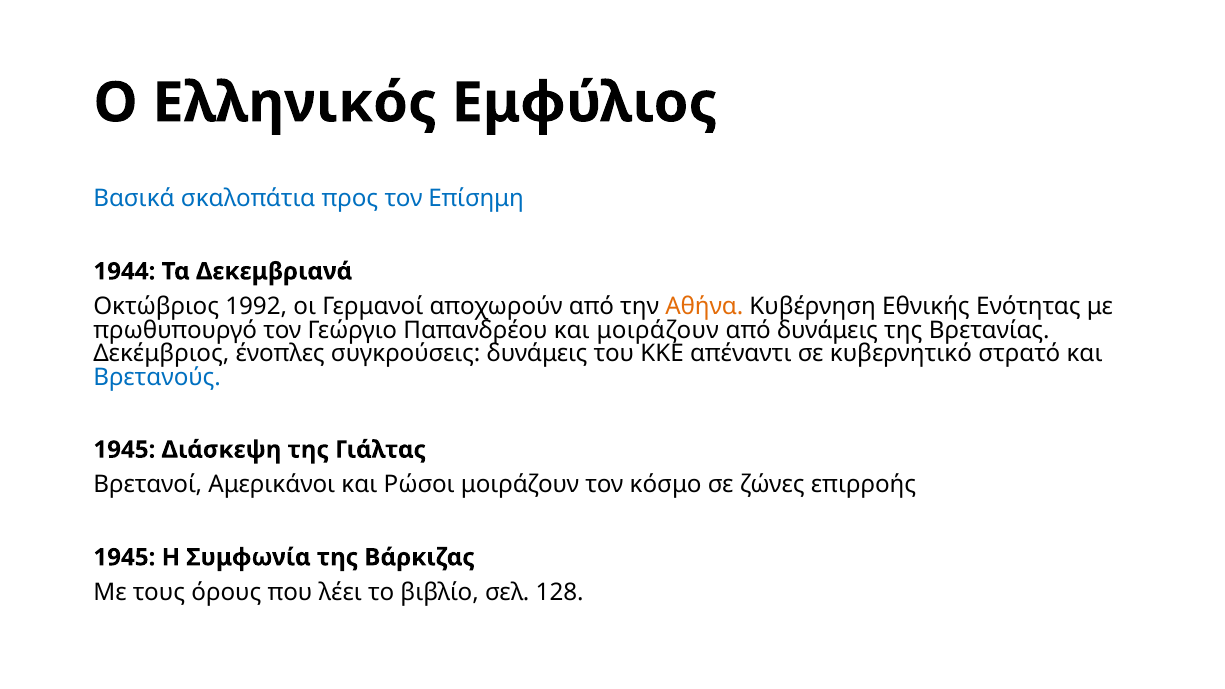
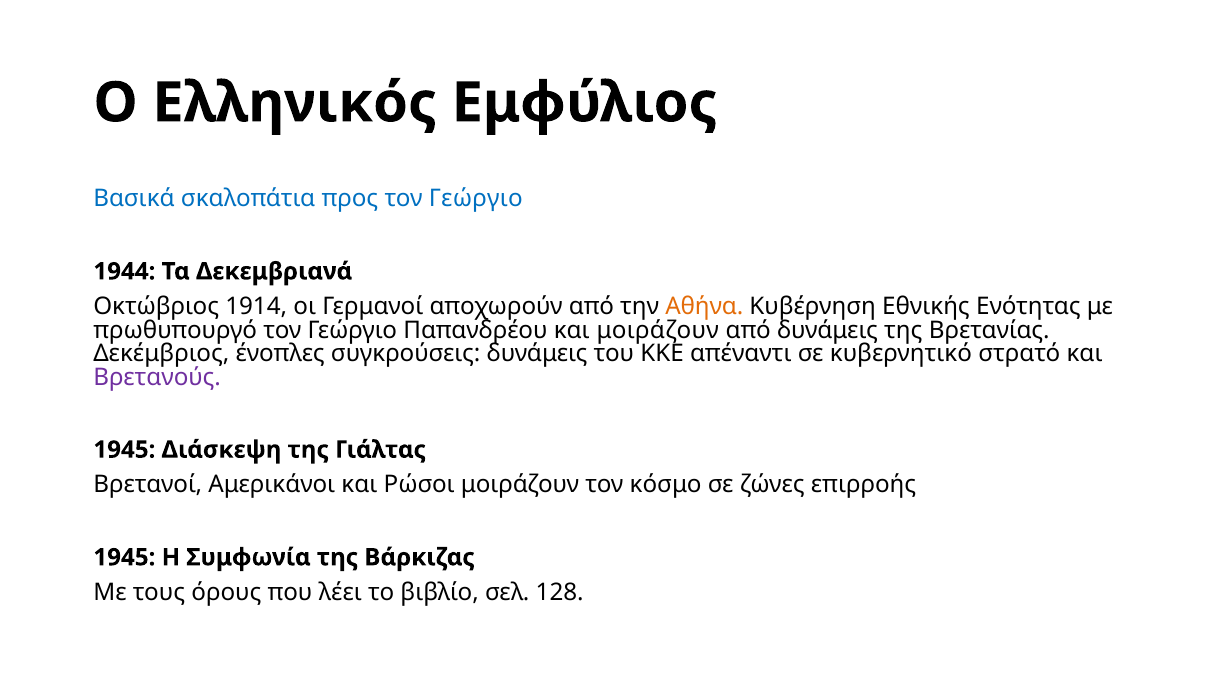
προς τον Επίσημη: Επίσημη -> Γεώργιο
1992: 1992 -> 1914
Βρετανούς colour: blue -> purple
